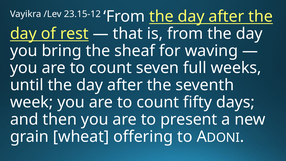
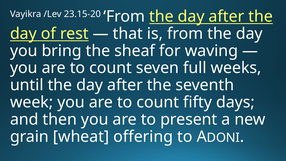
23.15-12: 23.15-12 -> 23.15-20
